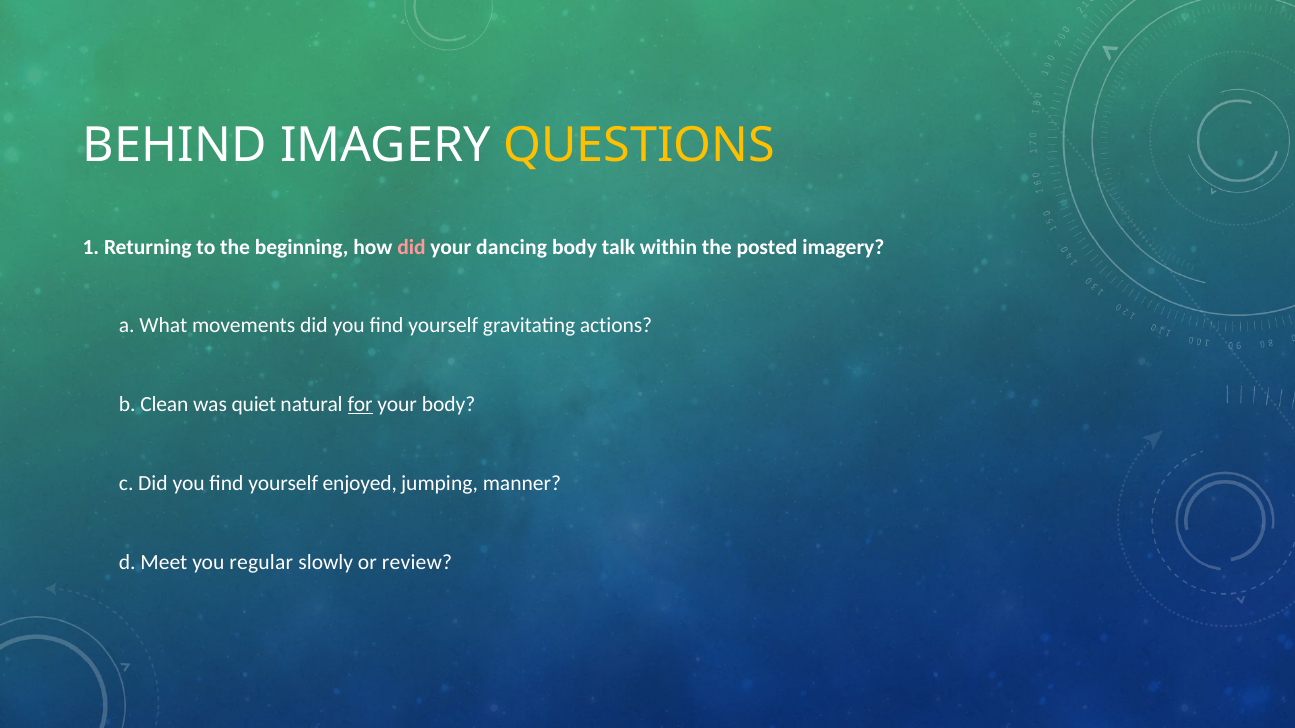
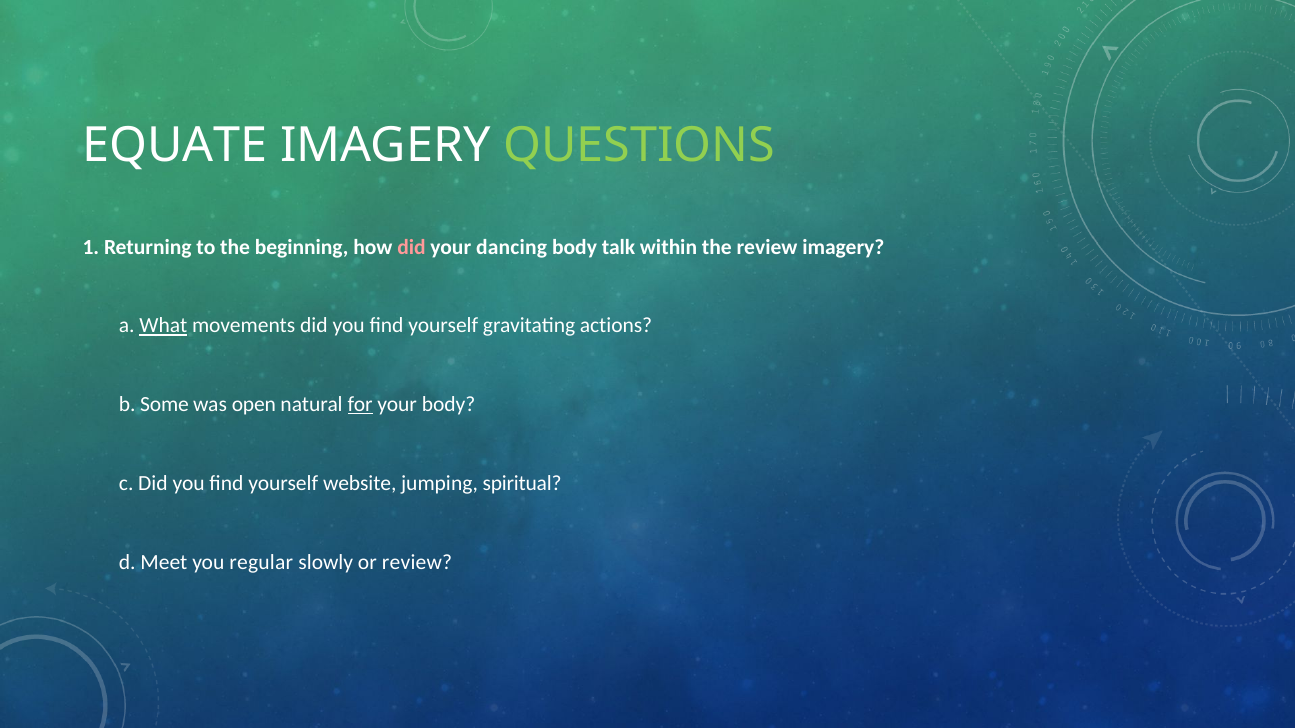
BEHIND: BEHIND -> EQUATE
QUESTIONS colour: yellow -> light green
the posted: posted -> review
What underline: none -> present
Clean: Clean -> Some
quiet: quiet -> open
enjoyed: enjoyed -> website
manner: manner -> spiritual
